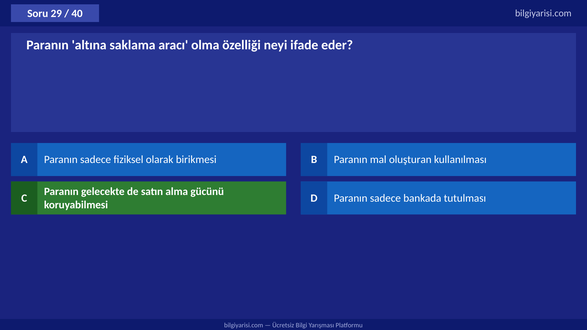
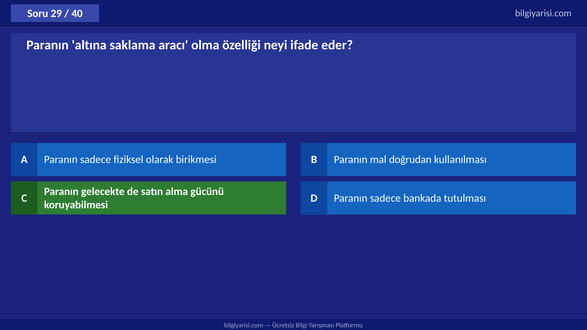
oluşturan: oluşturan -> doğrudan
